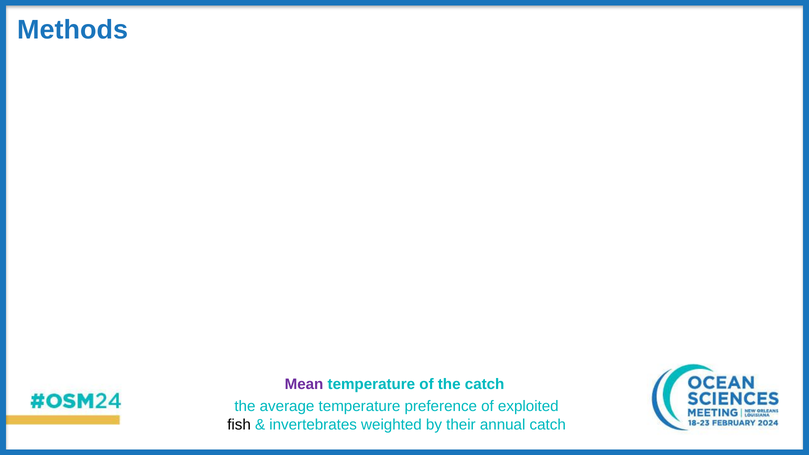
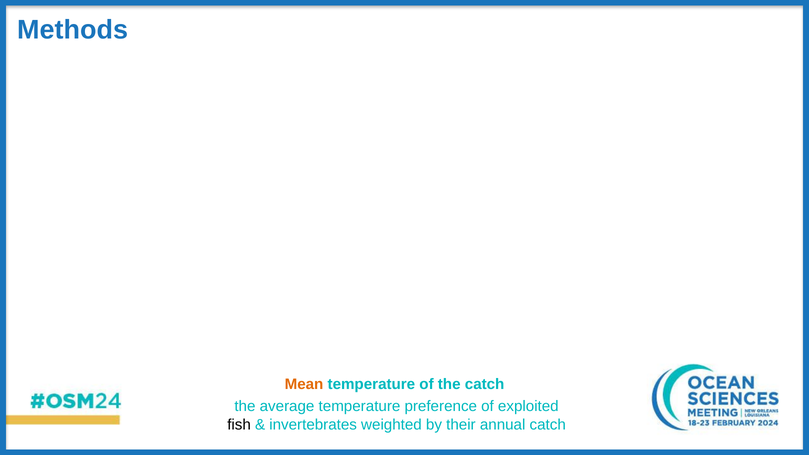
Mean colour: purple -> orange
